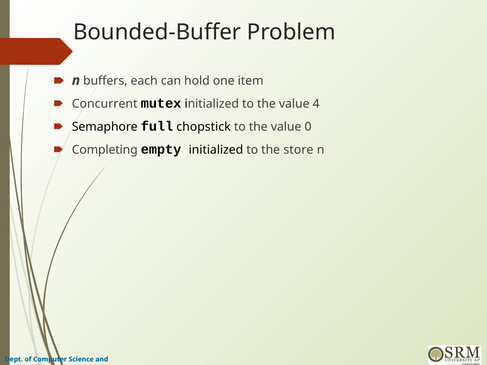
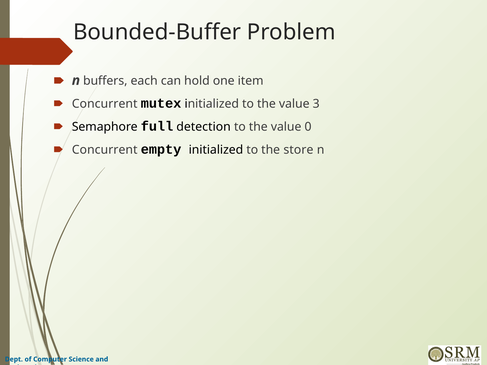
4: 4 -> 3
chopstick: chopstick -> detection
Completing at (105, 150): Completing -> Concurrent
